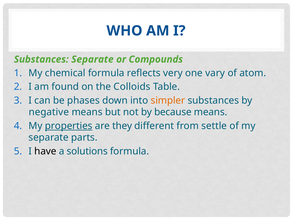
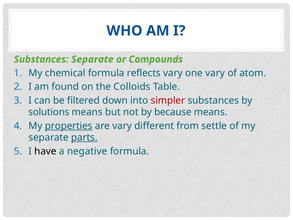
reflects very: very -> vary
phases: phases -> filtered
simpler colour: orange -> red
negative: negative -> solutions
are they: they -> vary
parts underline: none -> present
solutions: solutions -> negative
